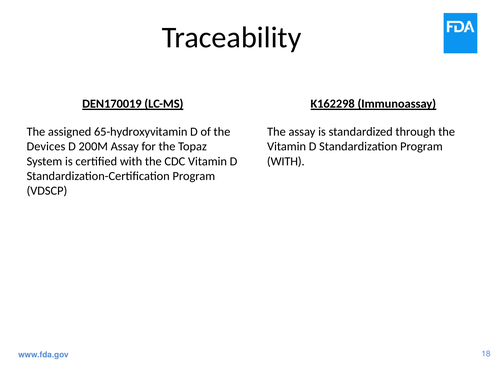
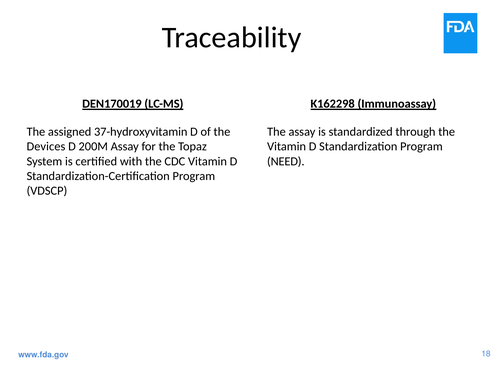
65-hydroxyvitamin: 65-hydroxyvitamin -> 37-hydroxyvitamin
WITH at (286, 162): WITH -> NEED
